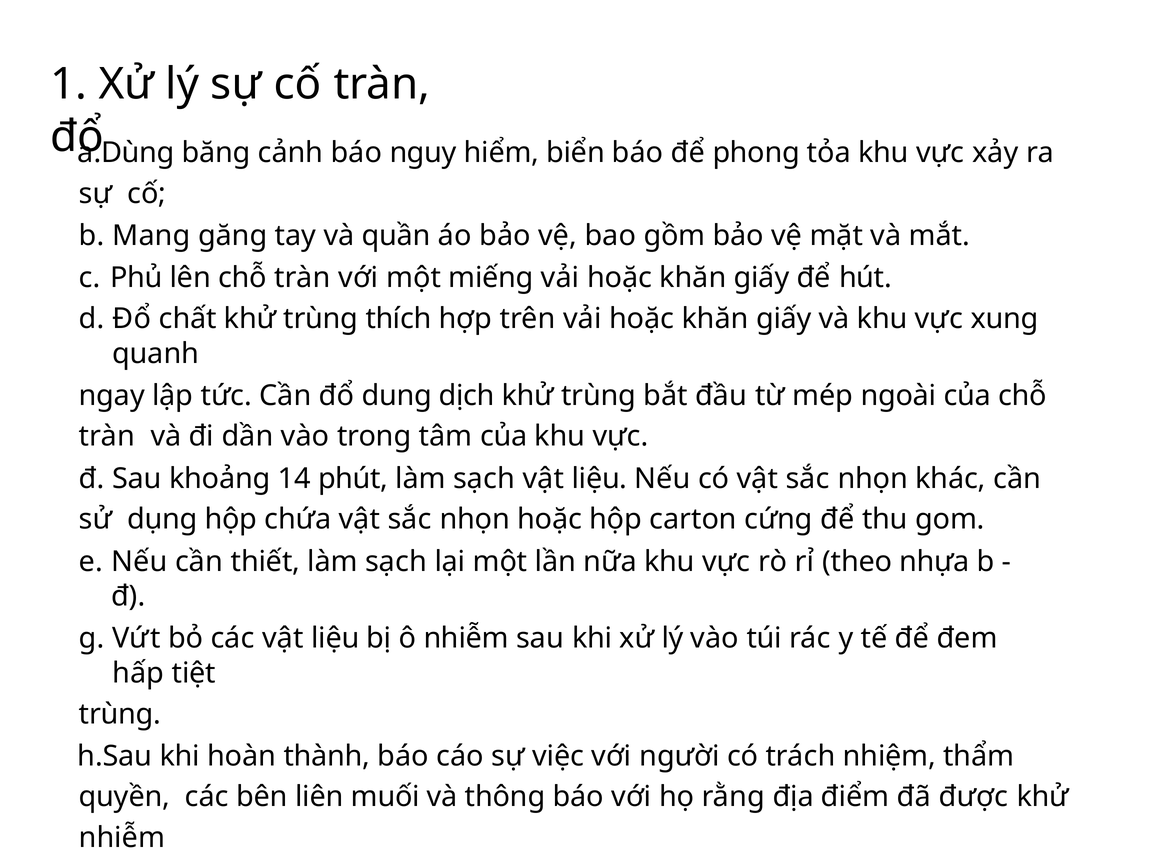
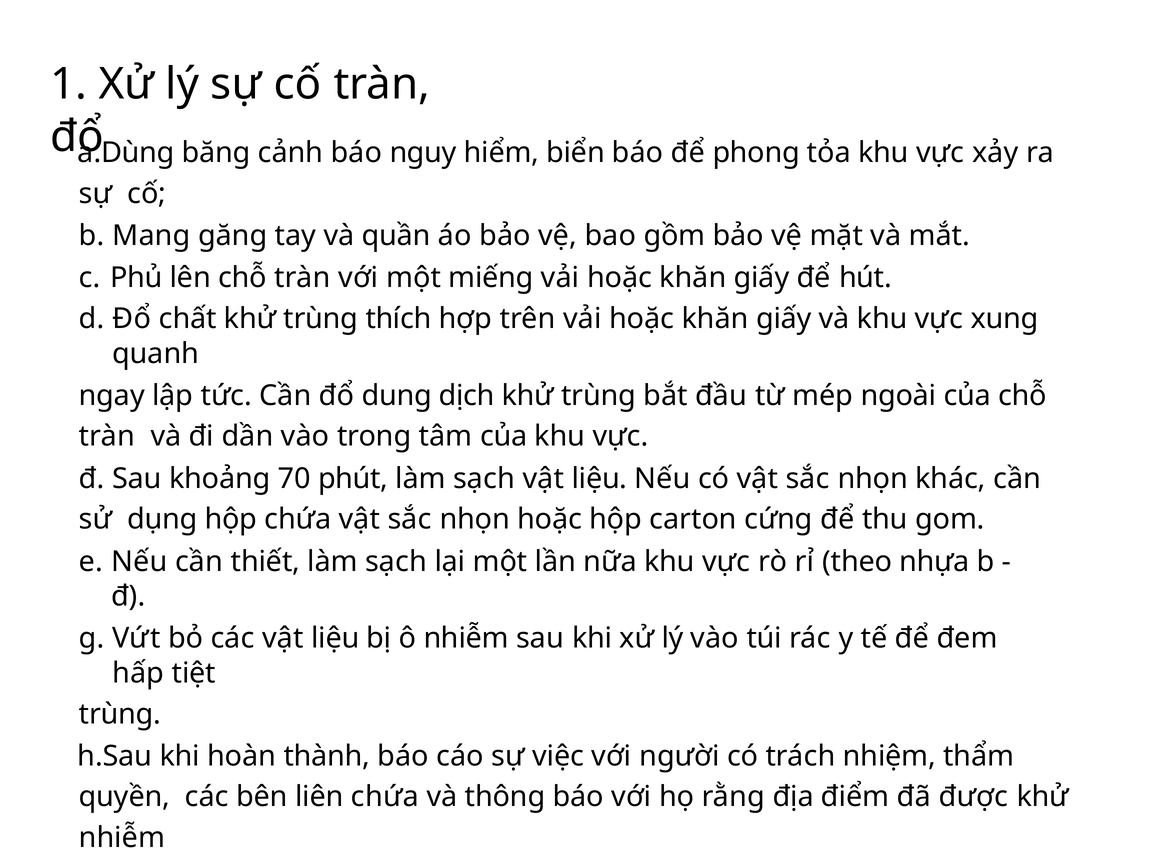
14: 14 -> 70
liên muối: muối -> chứa
